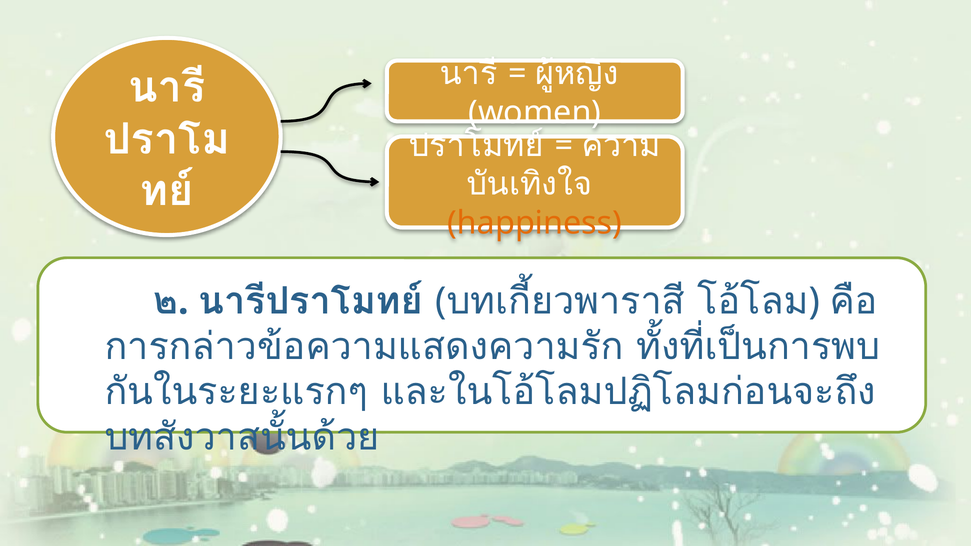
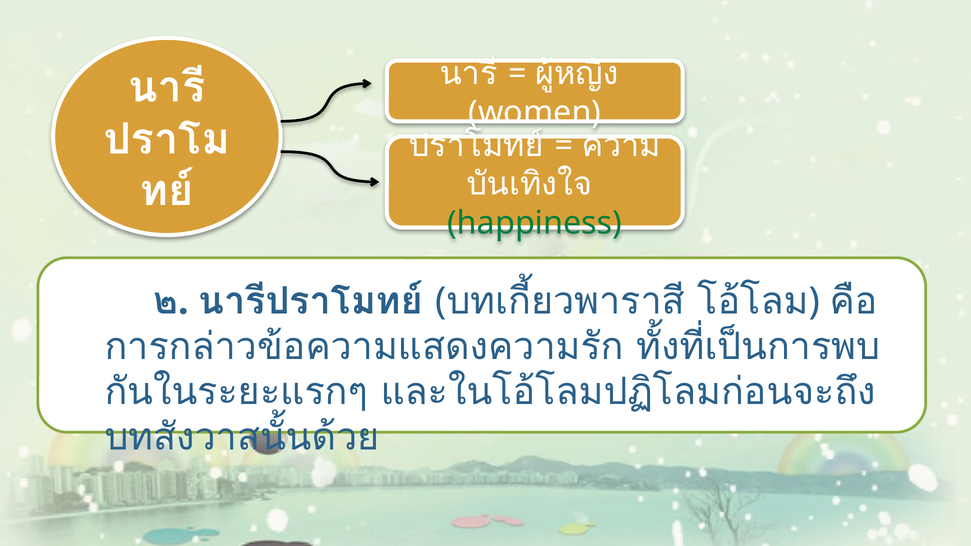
happiness colour: orange -> green
